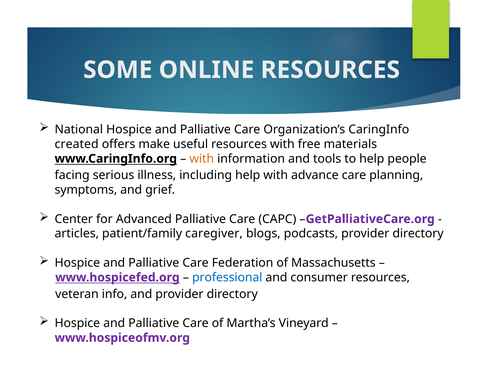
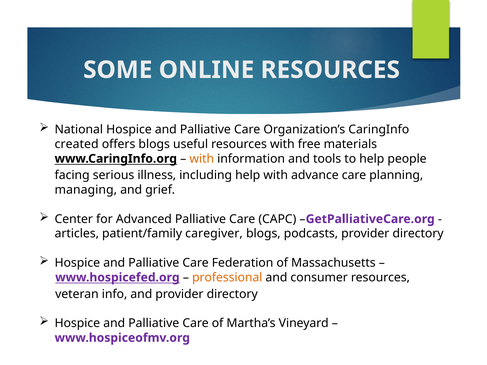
offers make: make -> blogs
symptoms: symptoms -> managing
professional colour: blue -> orange
